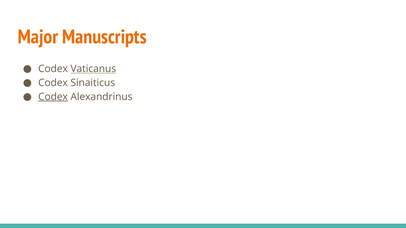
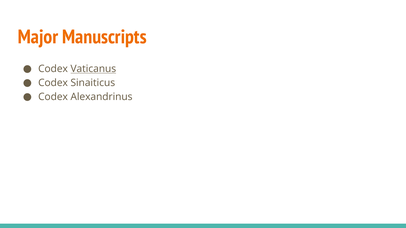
Codex at (53, 97) underline: present -> none
